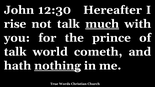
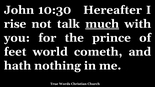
12:30: 12:30 -> 10:30
talk at (15, 52): talk -> feet
nothing underline: present -> none
